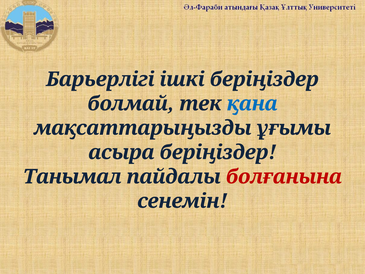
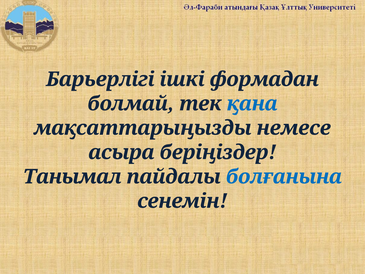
ішкі беріңіздер: беріңіздер -> формадан
ұғымы: ұғымы -> немесе
болғанына colour: red -> blue
